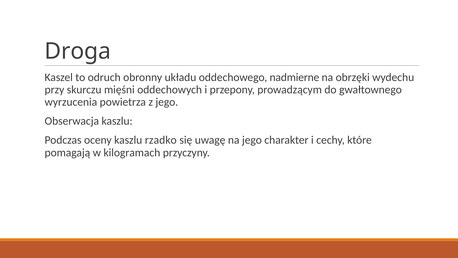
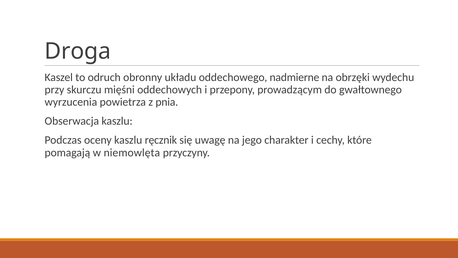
z jego: jego -> pnia
rzadko: rzadko -> ręcznik
kilogramach: kilogramach -> niemowlęta
